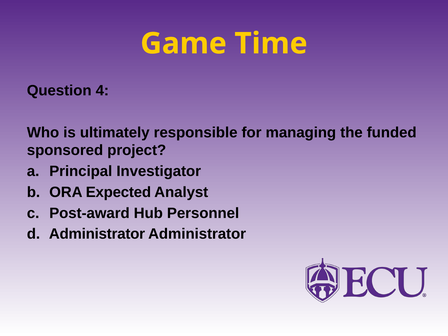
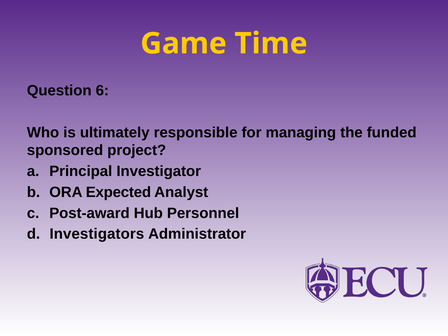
4: 4 -> 6
Administrator at (97, 234): Administrator -> Investigators
